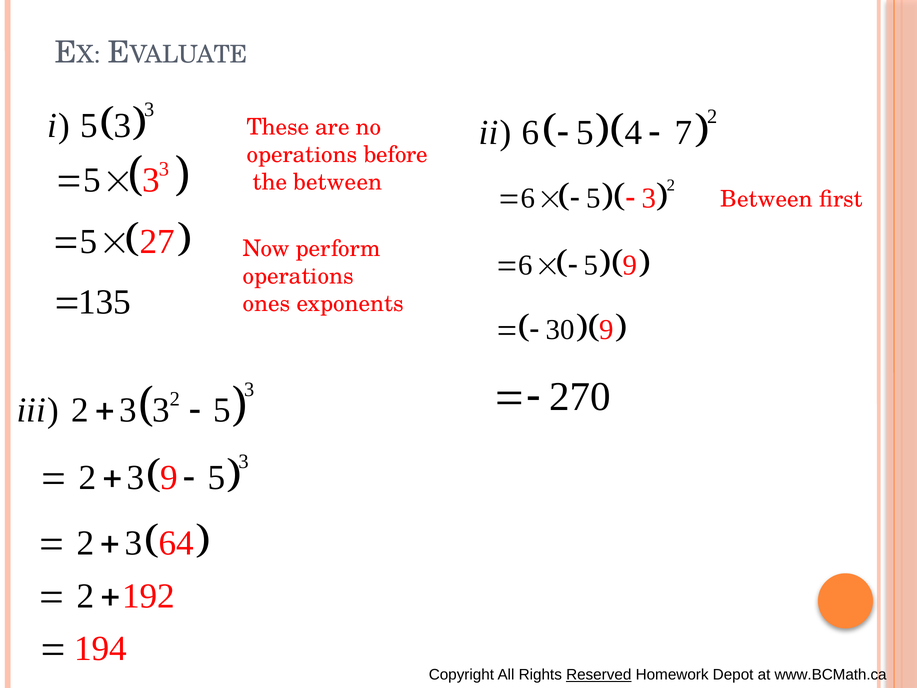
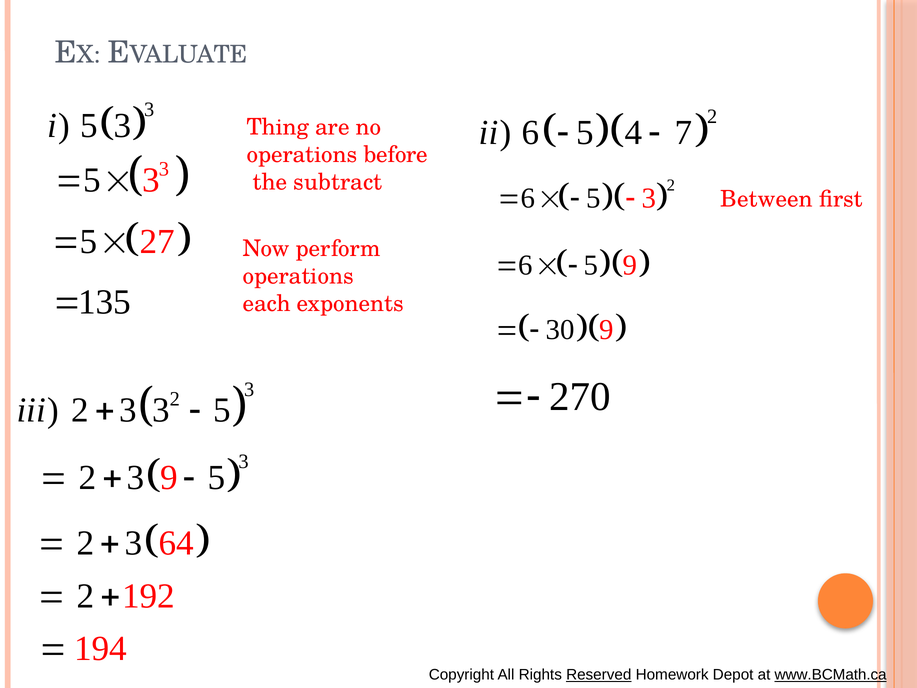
These: These -> Thing
the between: between -> subtract
ones: ones -> each
www.BCMath.ca underline: none -> present
